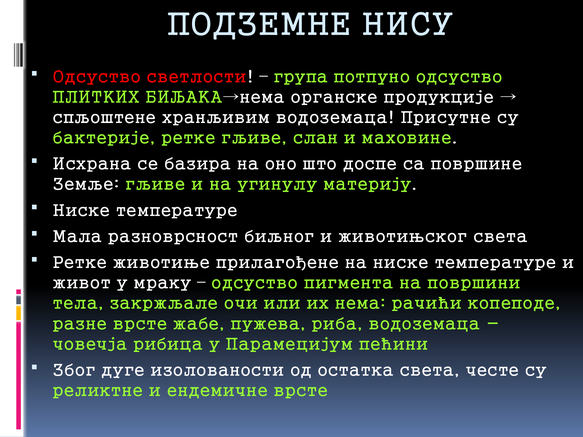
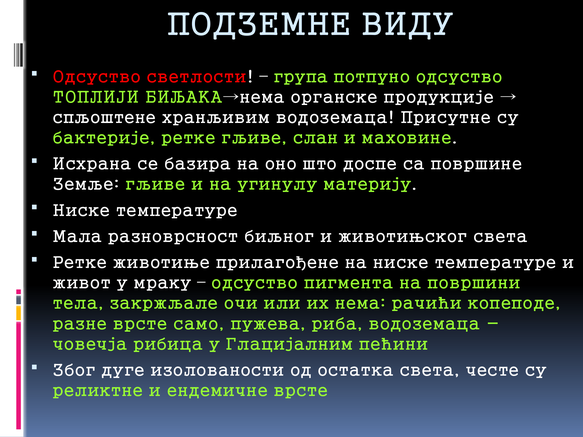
НИСУ: НИСУ -> ВИДУ
ПЛИТКИХ: ПЛИТКИХ -> ТОПЛИЈИ
жабе: жабе -> само
Парамецијум: Парамецијум -> Глацијалним
